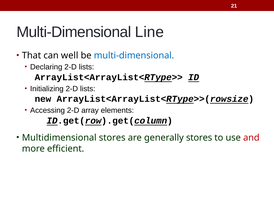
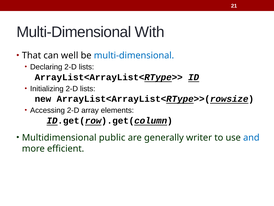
Line: Line -> With
Multidimensional stores: stores -> public
generally stores: stores -> writer
and colour: red -> blue
